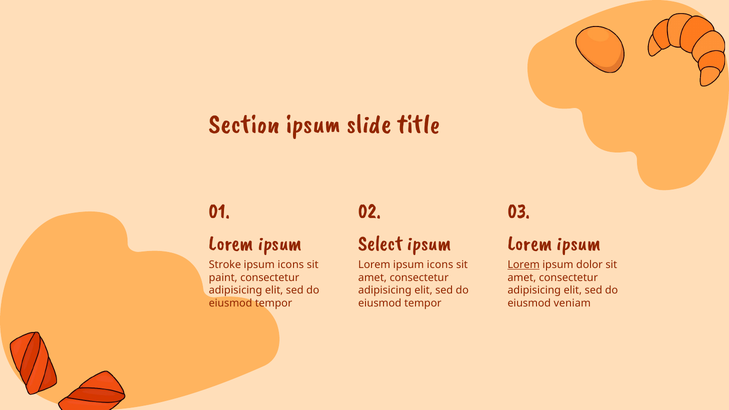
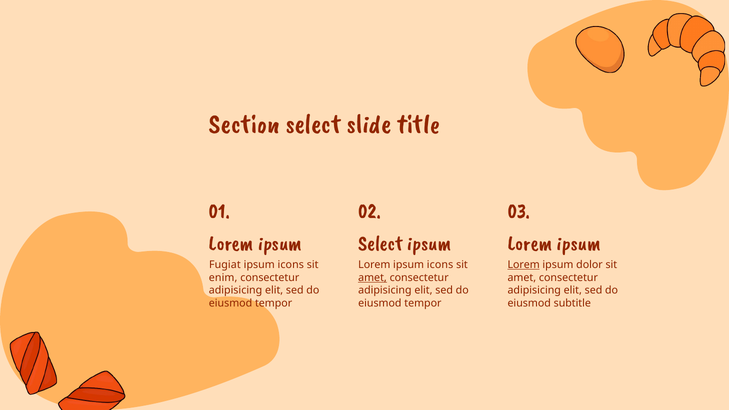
Section ipsum: ipsum -> select
Stroke: Stroke -> Fugiat
paint: paint -> enim
amet at (373, 278) underline: none -> present
veniam: veniam -> subtitle
